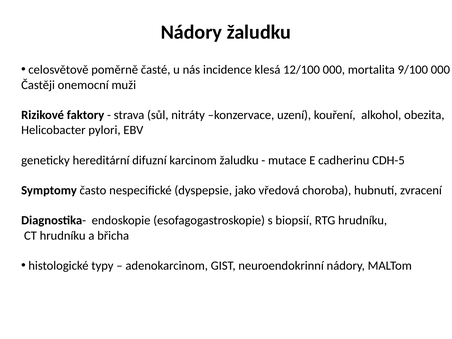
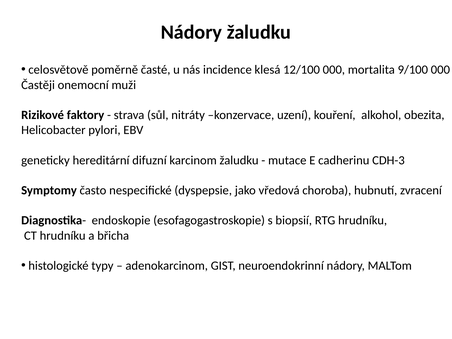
CDH-5: CDH-5 -> CDH-3
